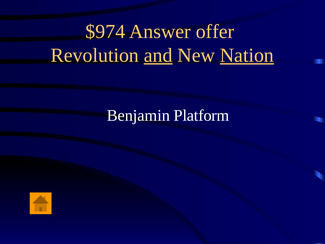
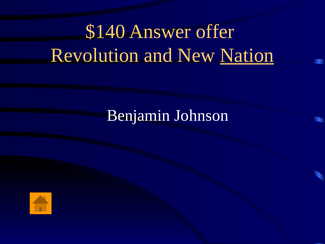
$974: $974 -> $140
and underline: present -> none
Platform: Platform -> Johnson
